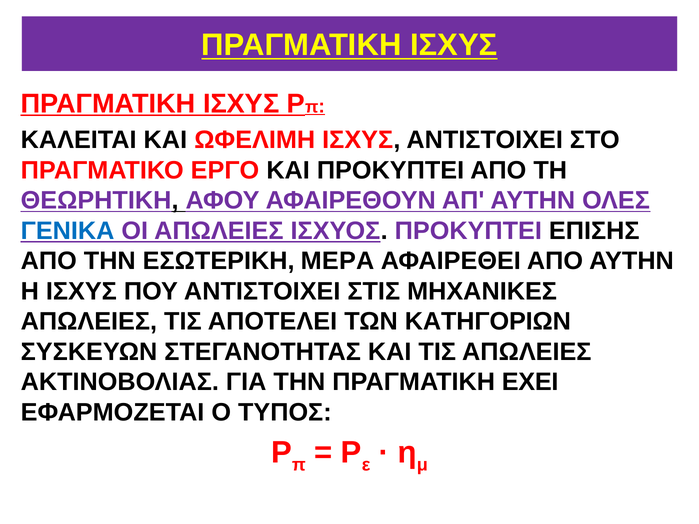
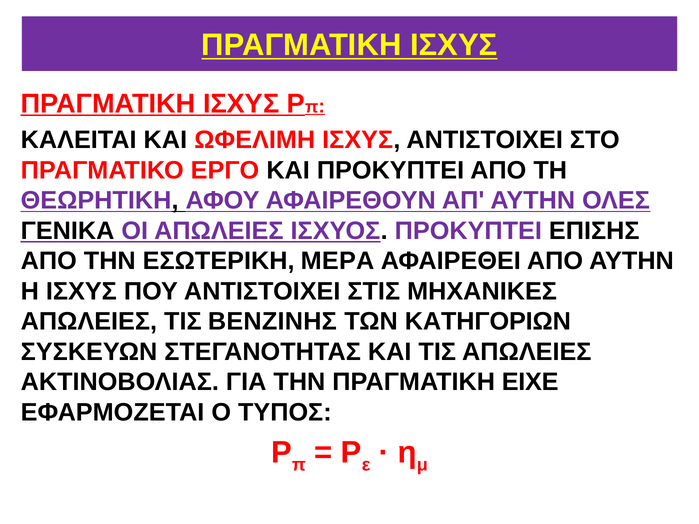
ΓΕΝΙΚΑ colour: blue -> black
ΑΠΟΤΕΛΕΙ: ΑΠΟΤΕΛΕΙ -> ΒΕΝΖΙΝΗΣ
ΕΧΕΙ: ΕΧΕΙ -> ΕΙΧΕ
